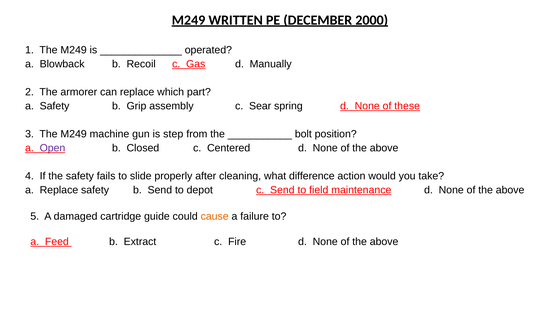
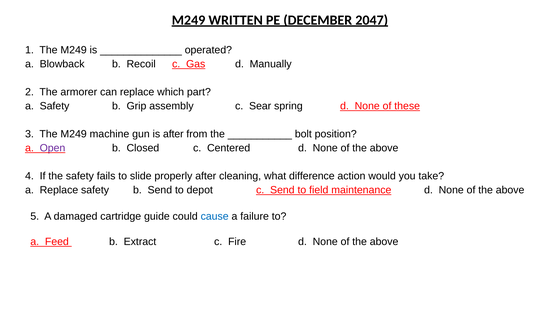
2000: 2000 -> 2047
is step: step -> after
cause colour: orange -> blue
